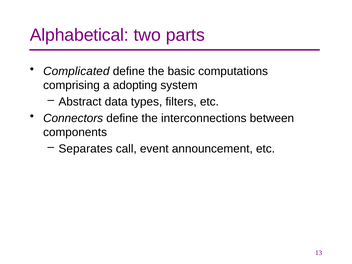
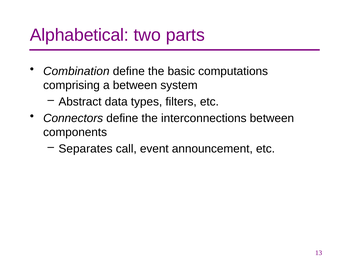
Complicated: Complicated -> Combination
a adopting: adopting -> between
